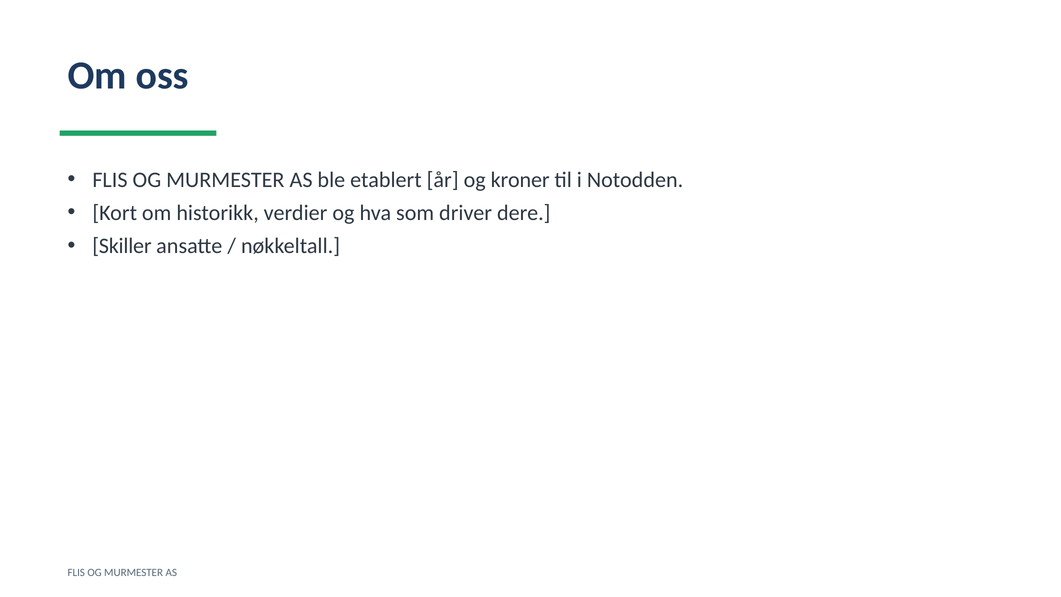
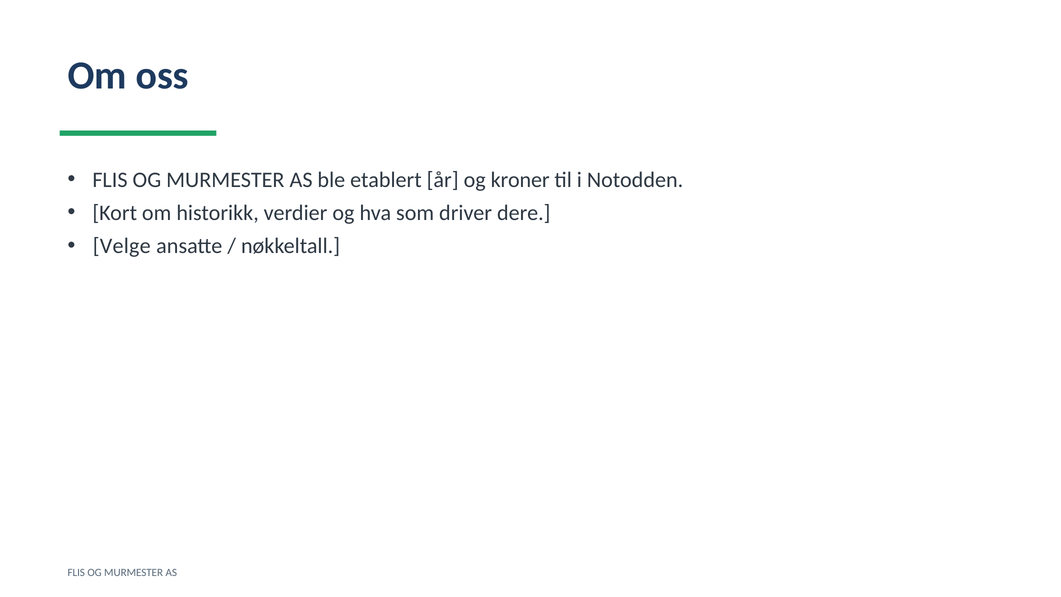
Skiller: Skiller -> Velge
